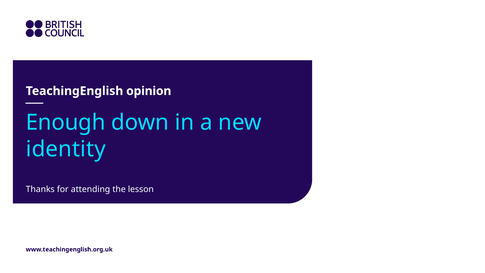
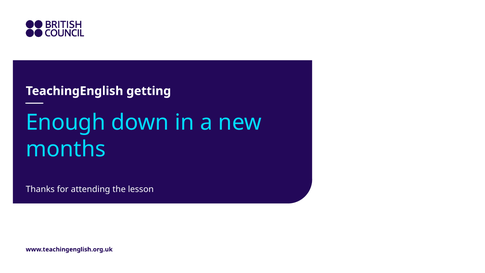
opinion: opinion -> getting
identity: identity -> months
